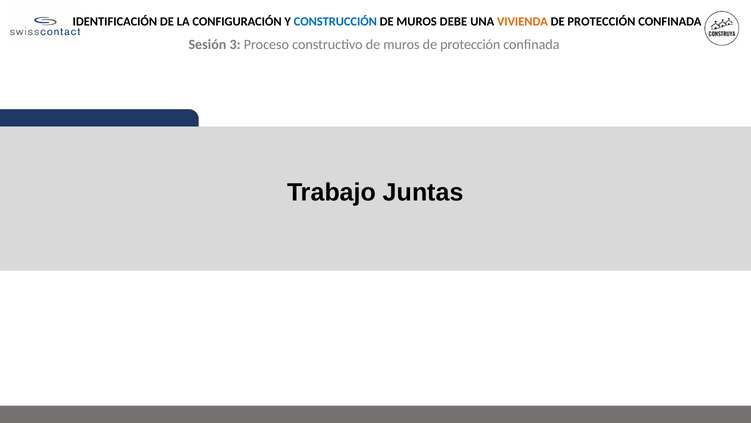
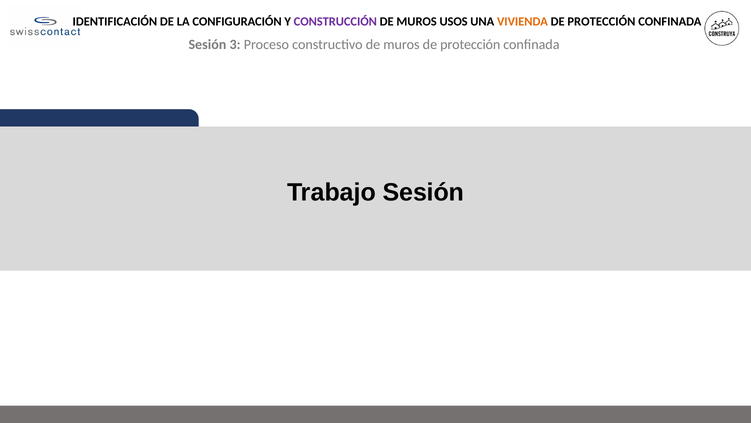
CONSTRUCCIÓN colour: blue -> purple
DEBE: DEBE -> USOS
Trabajo Juntas: Juntas -> Sesión
